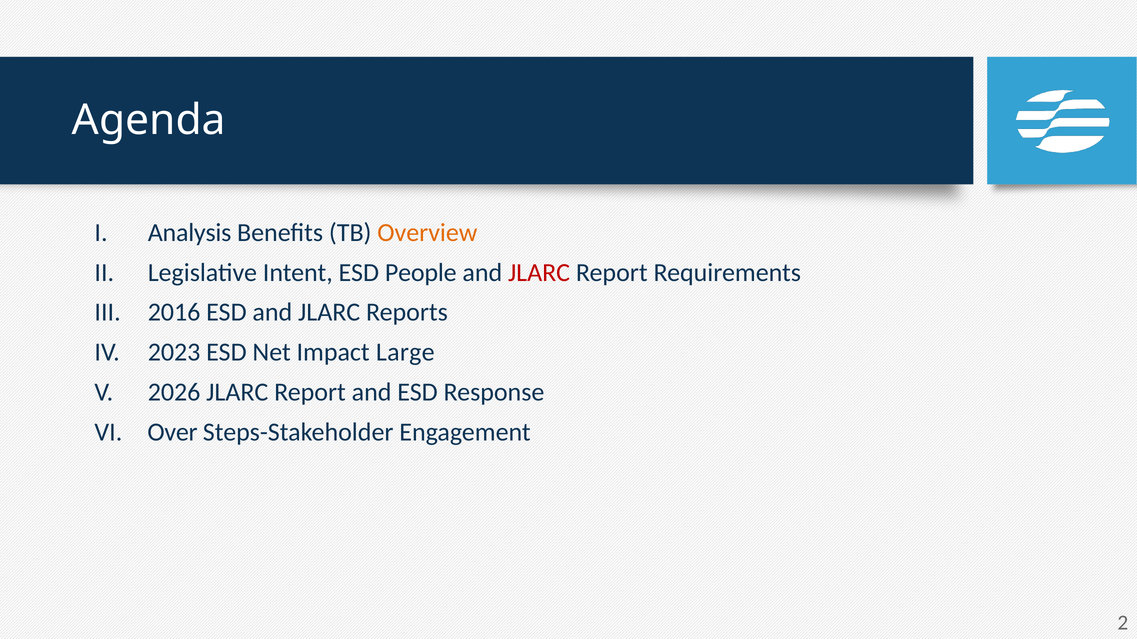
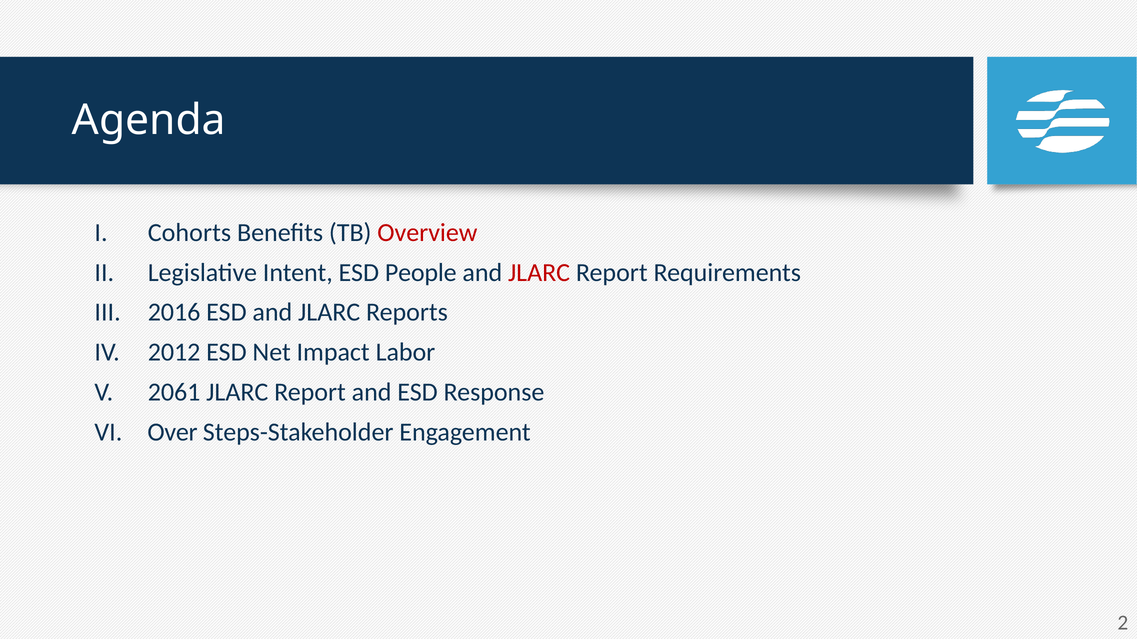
Analysis: Analysis -> Cohorts
Overview colour: orange -> red
2023: 2023 -> 2012
Large: Large -> Labor
2026: 2026 -> 2061
